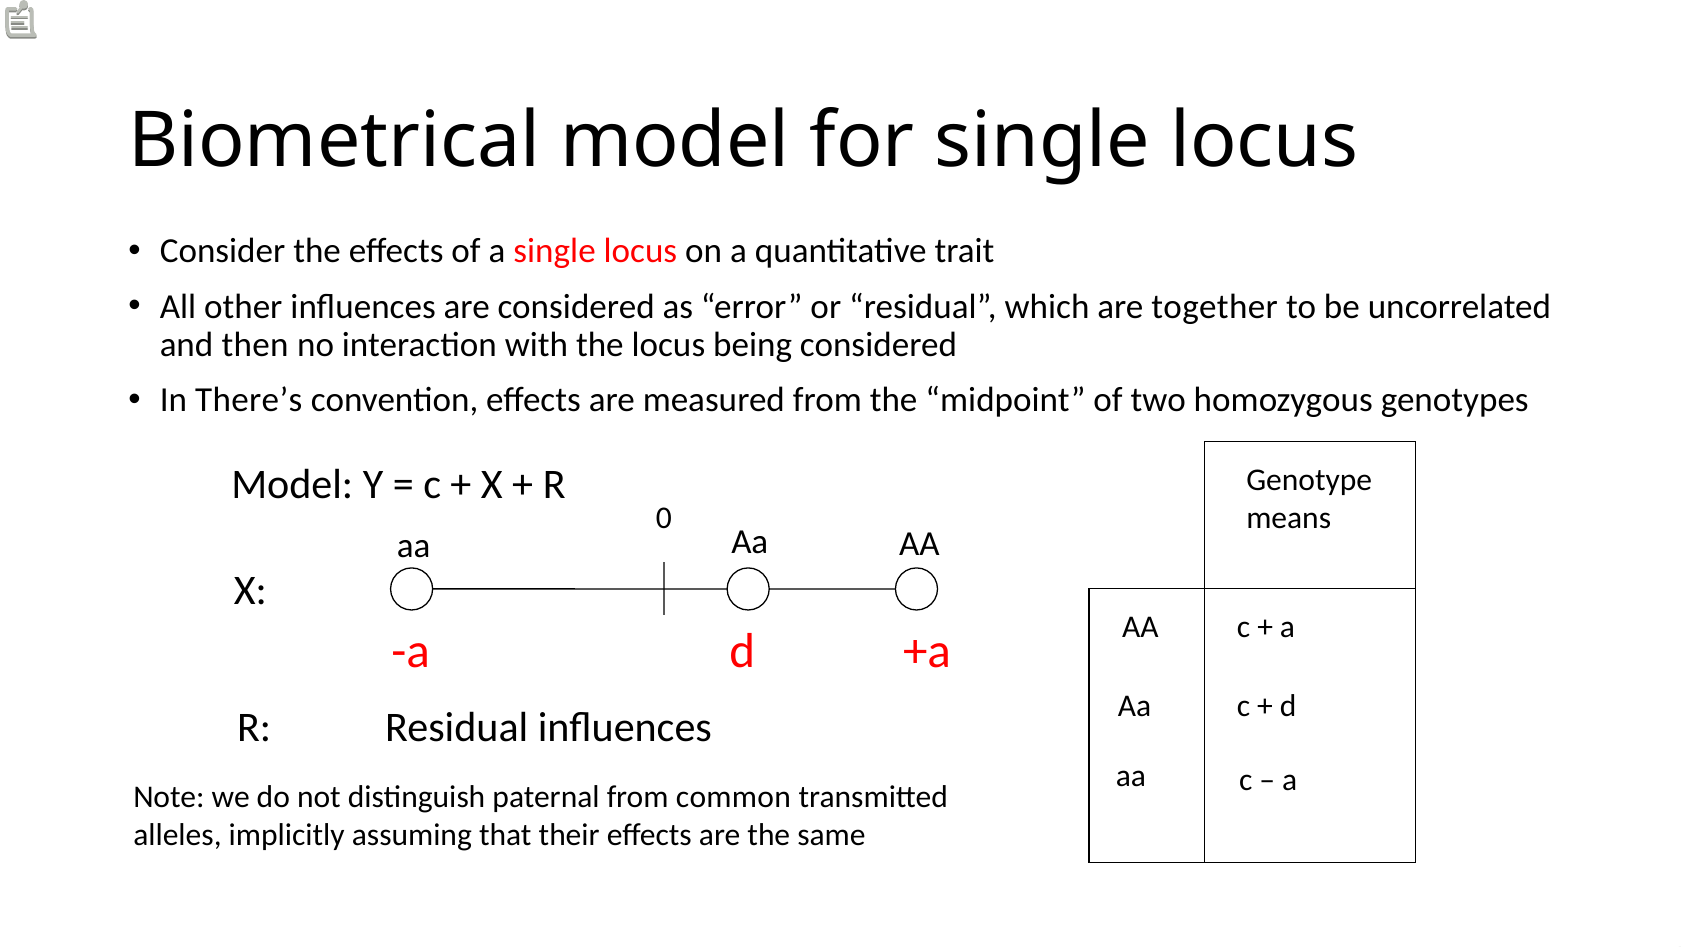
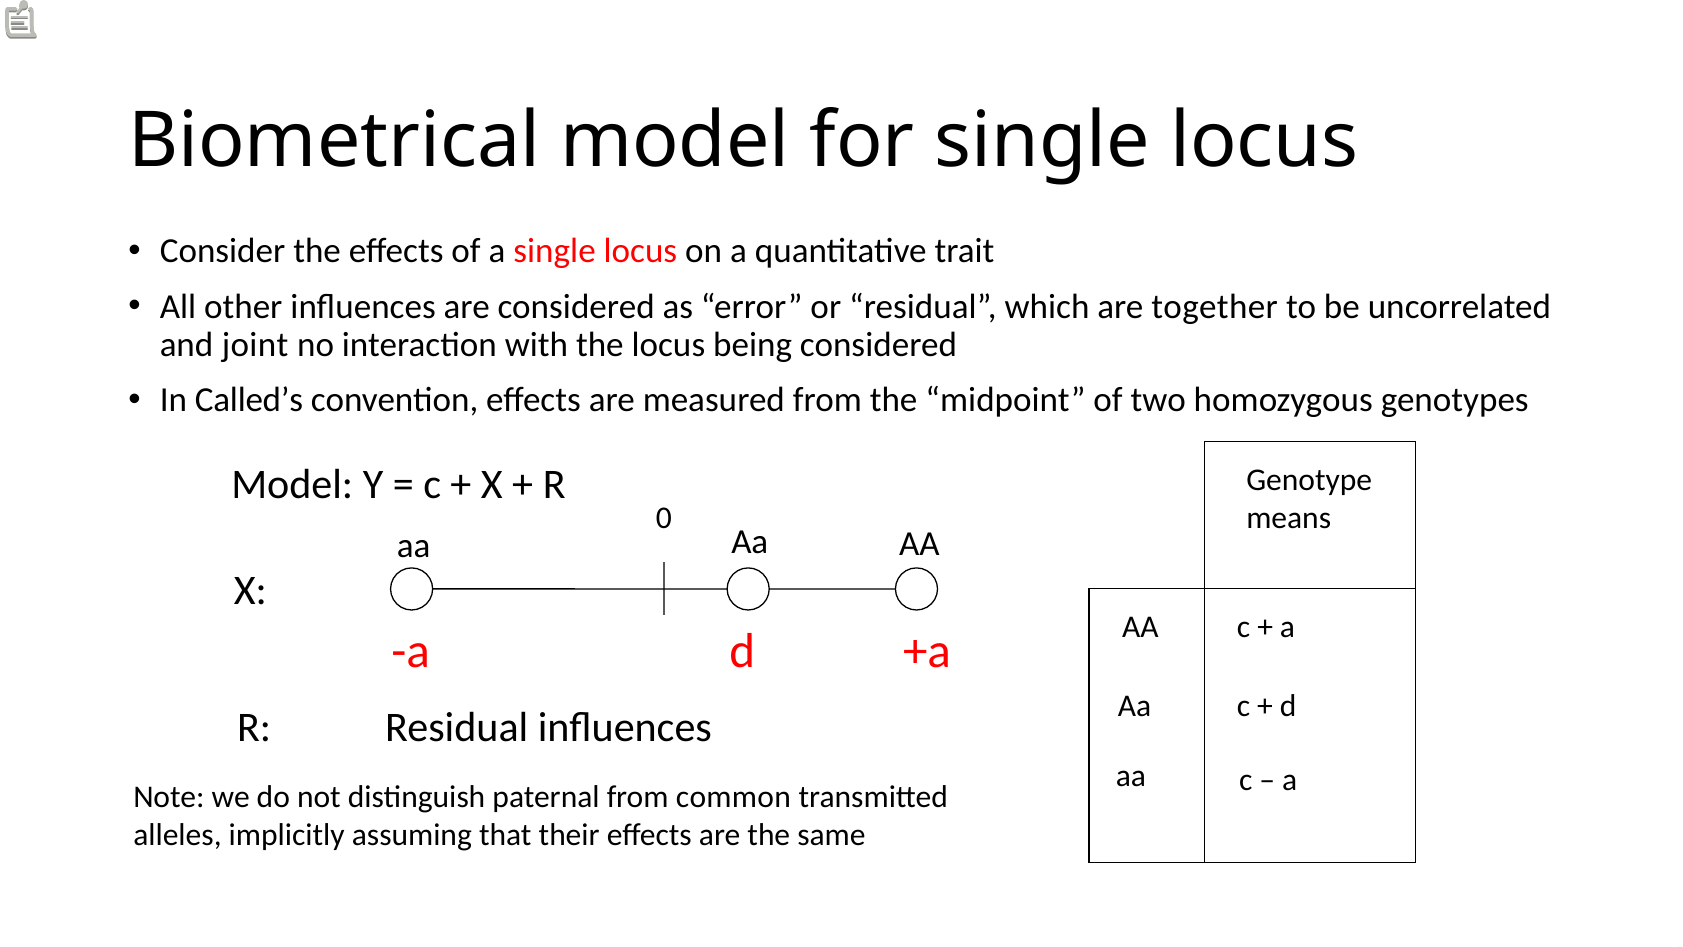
then: then -> joint
There’s: There’s -> Called’s
